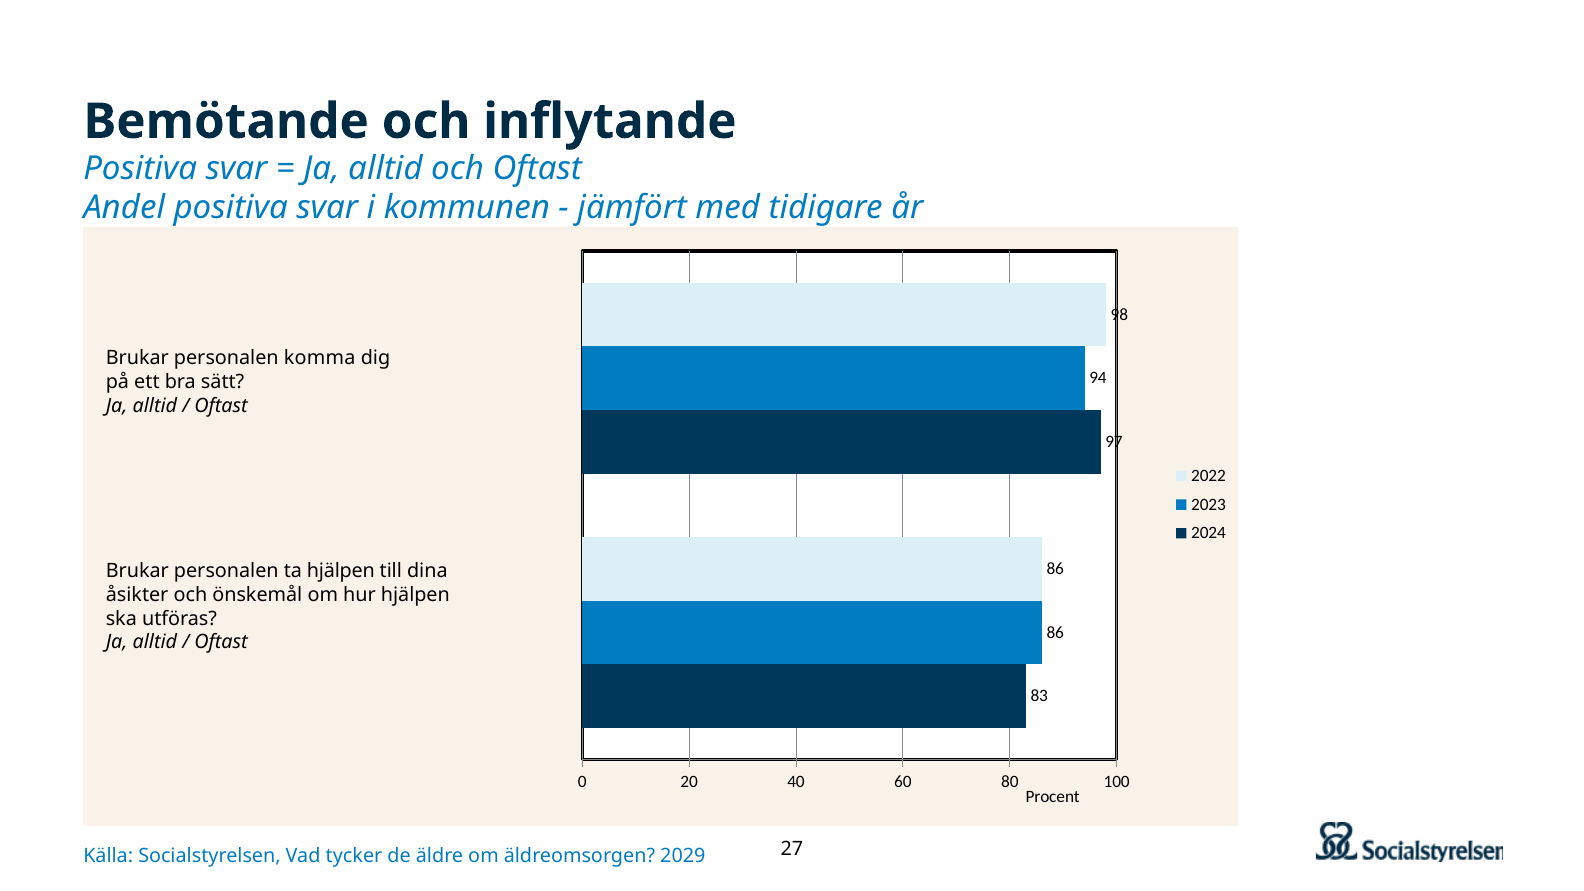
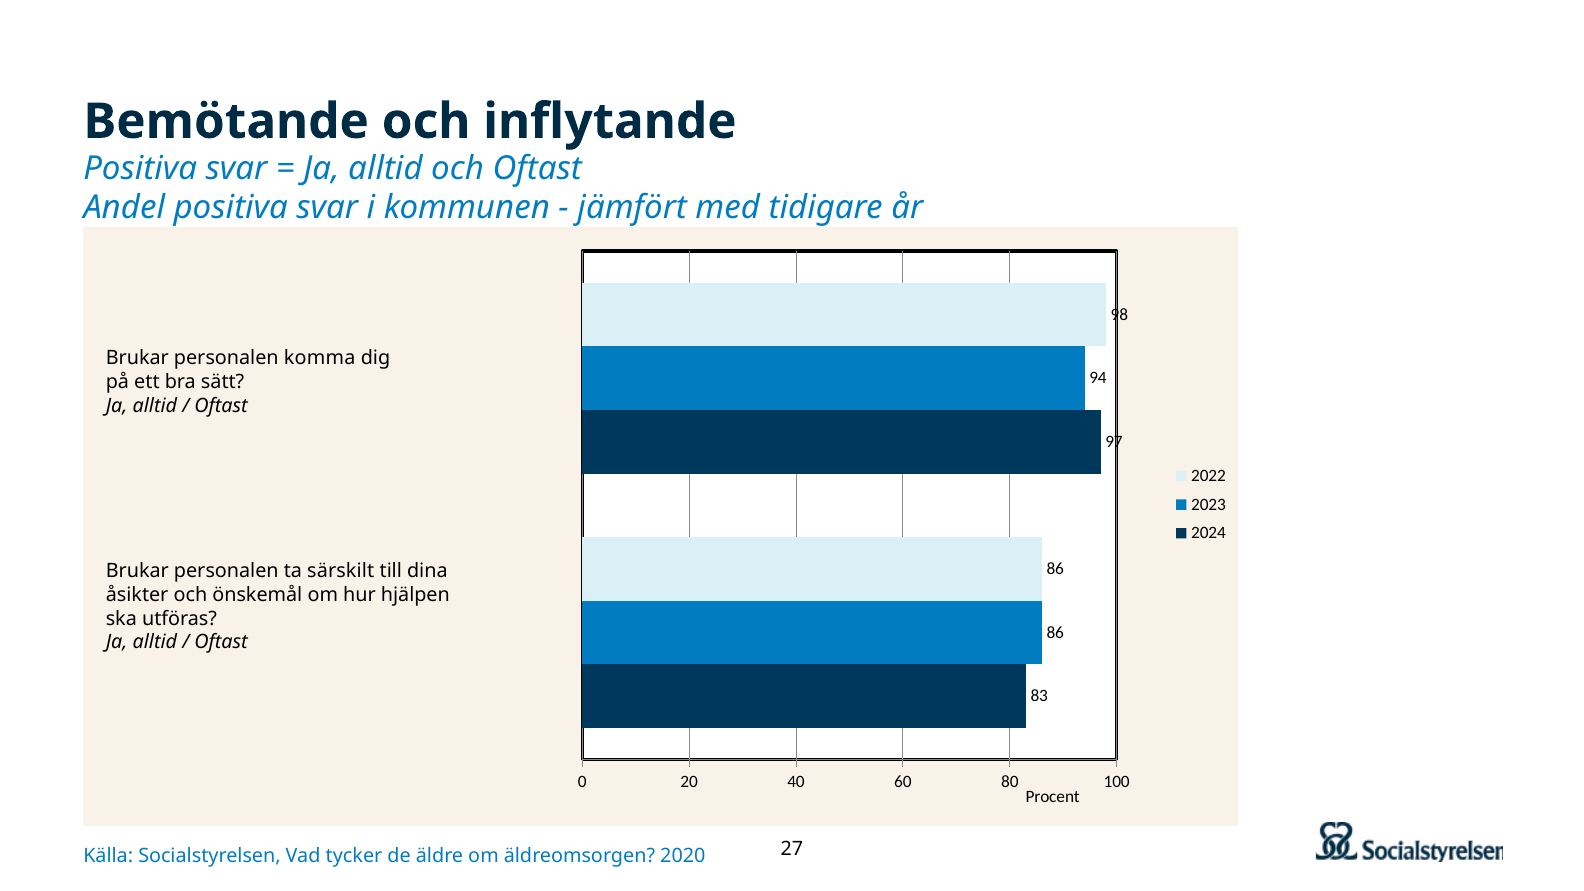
ta hjälpen: hjälpen -> särskilt
2029: 2029 -> 2020
